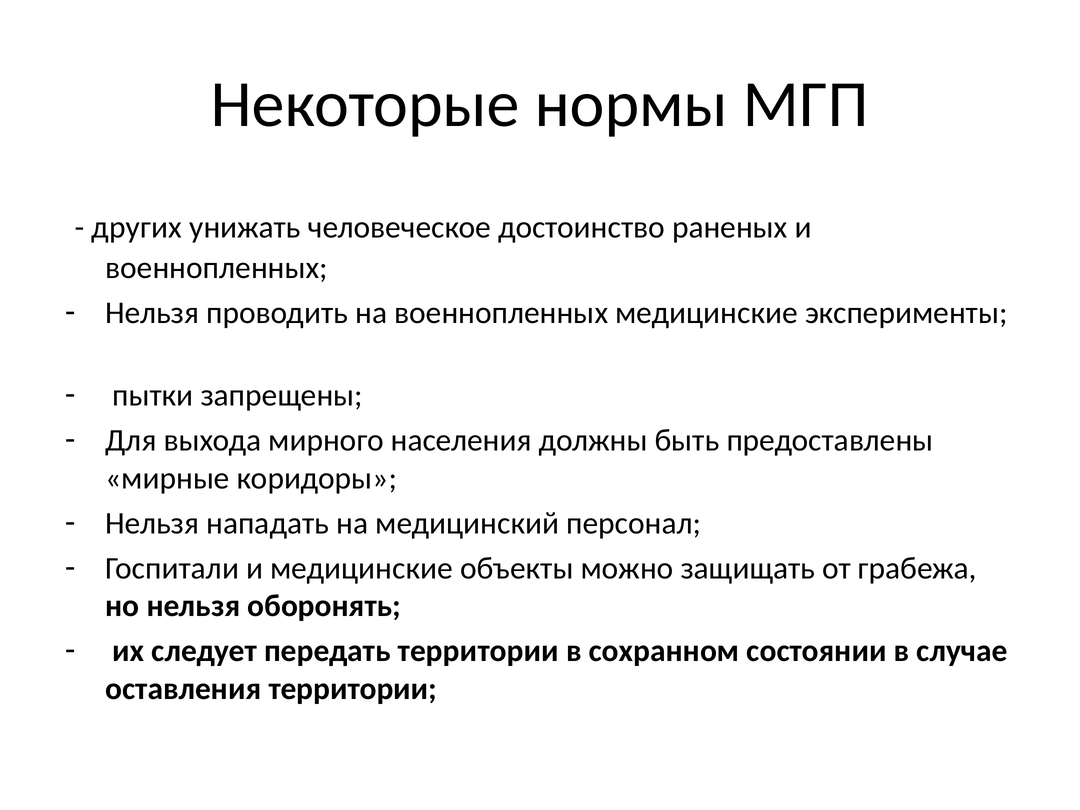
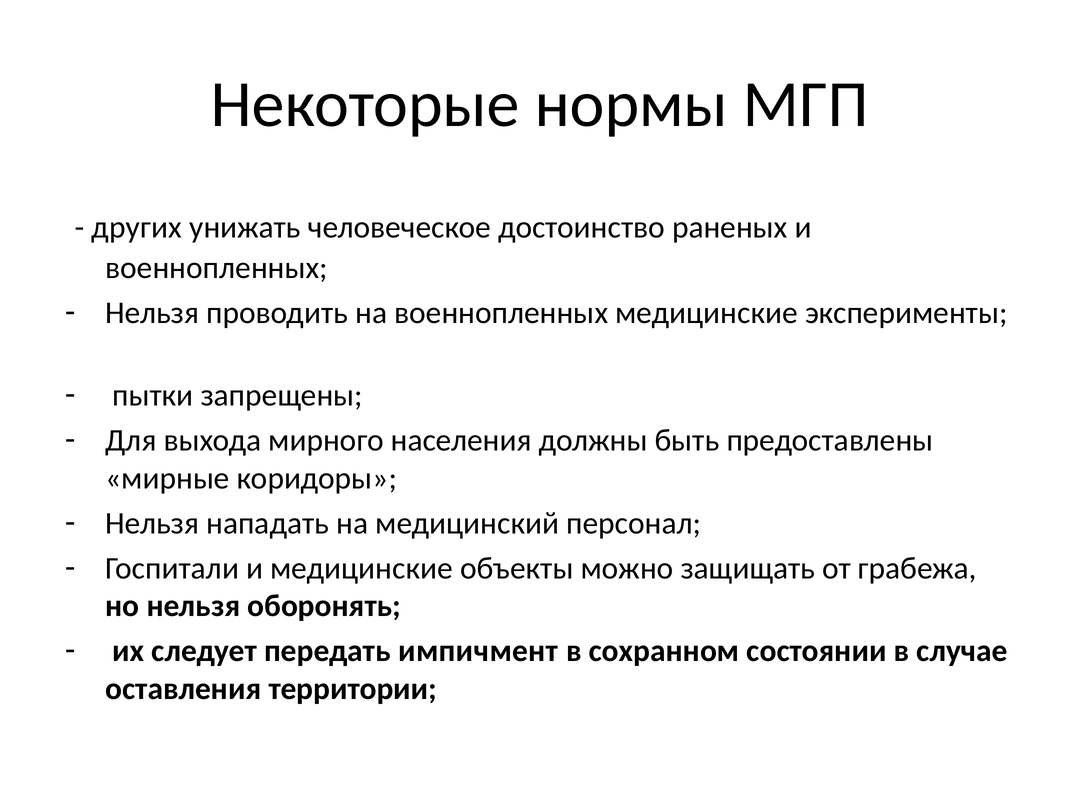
передать территории: территории -> импичмент
